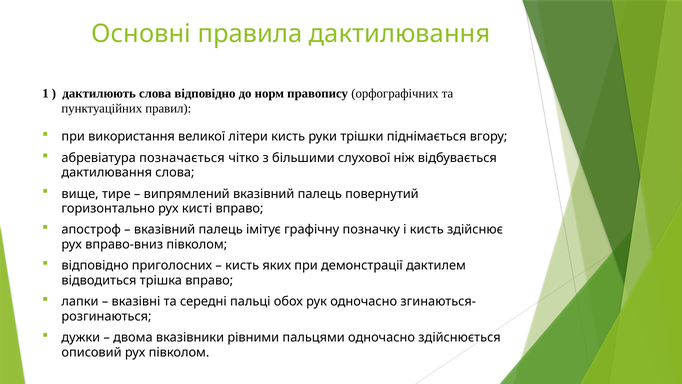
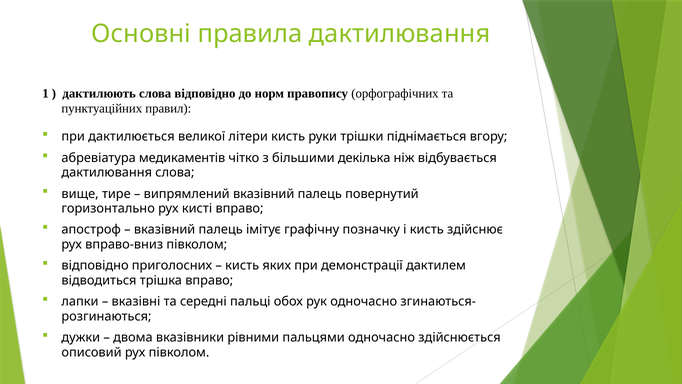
використання: використання -> дактилюється
позначається: позначається -> медикаментів
слухової: слухової -> декілька
